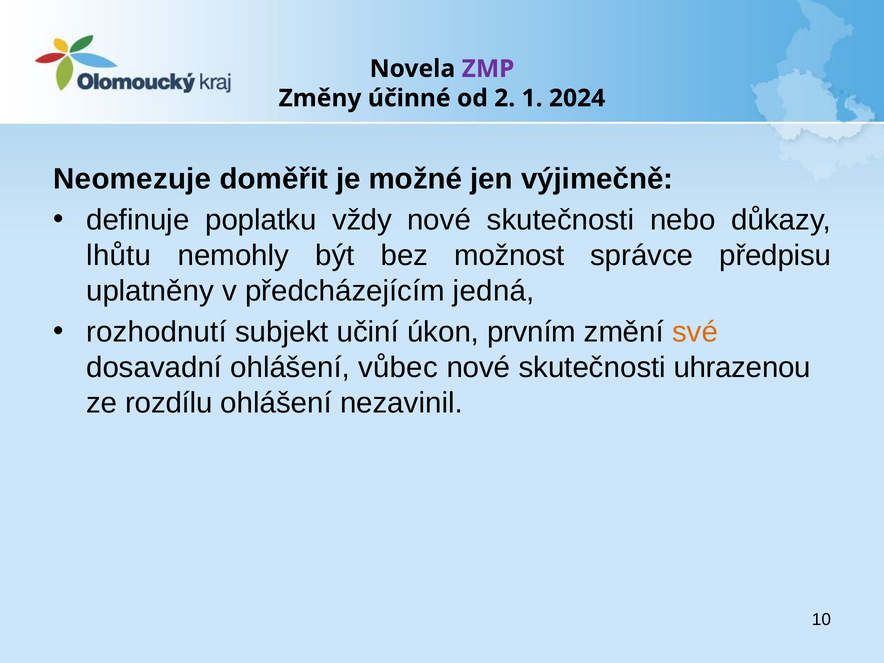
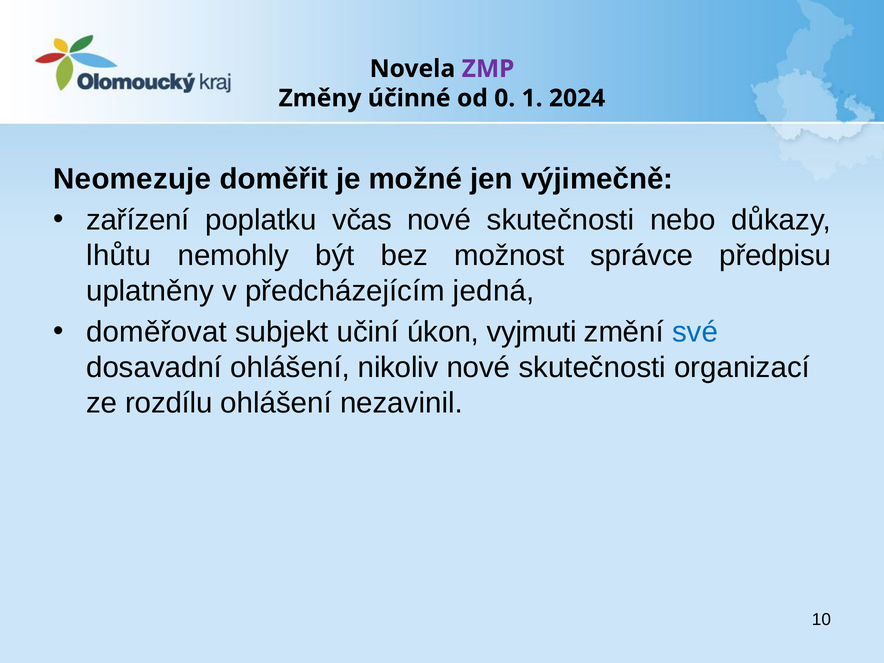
2: 2 -> 0
definuje: definuje -> zařízení
vždy: vždy -> včas
rozhodnutí: rozhodnutí -> doměřovat
prvním: prvním -> vyjmuti
své colour: orange -> blue
vůbec: vůbec -> nikoliv
uhrazenou: uhrazenou -> organizací
